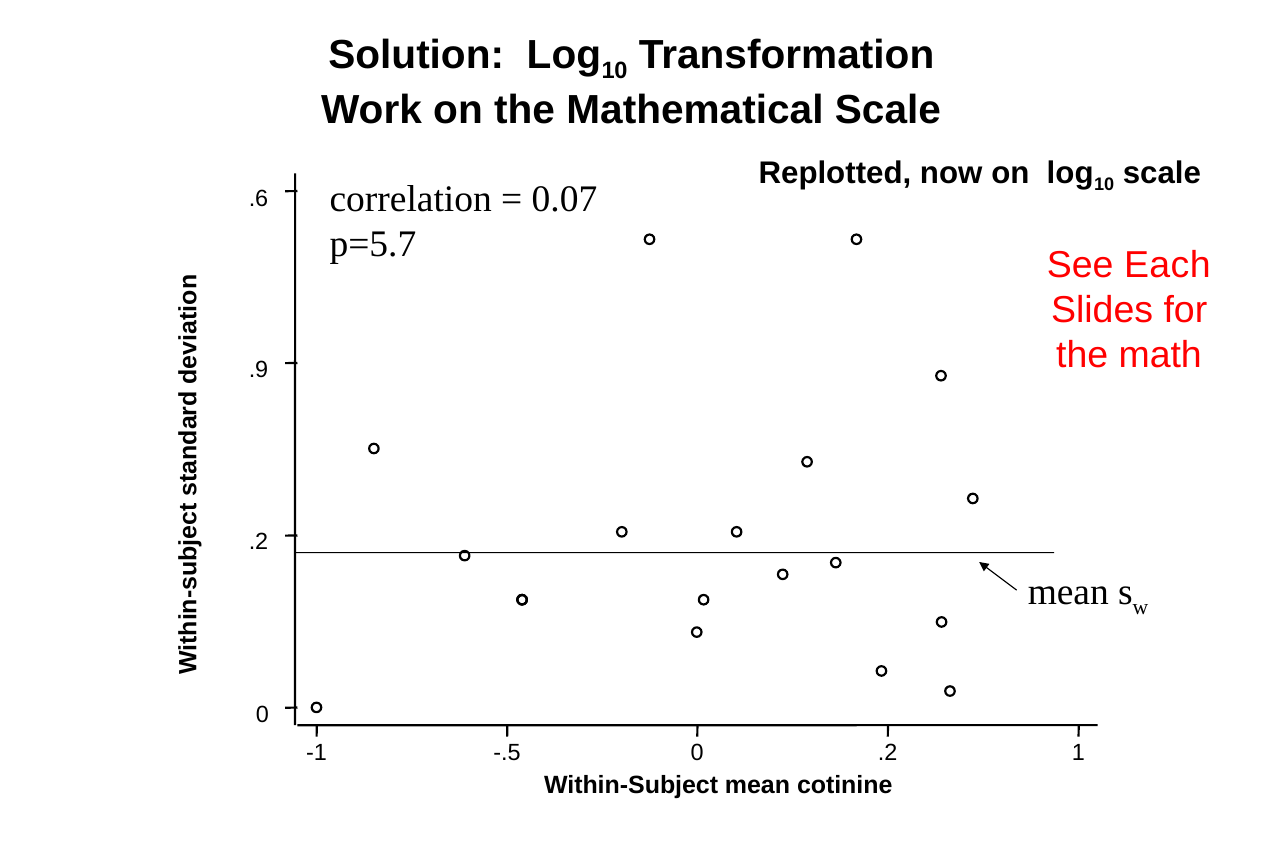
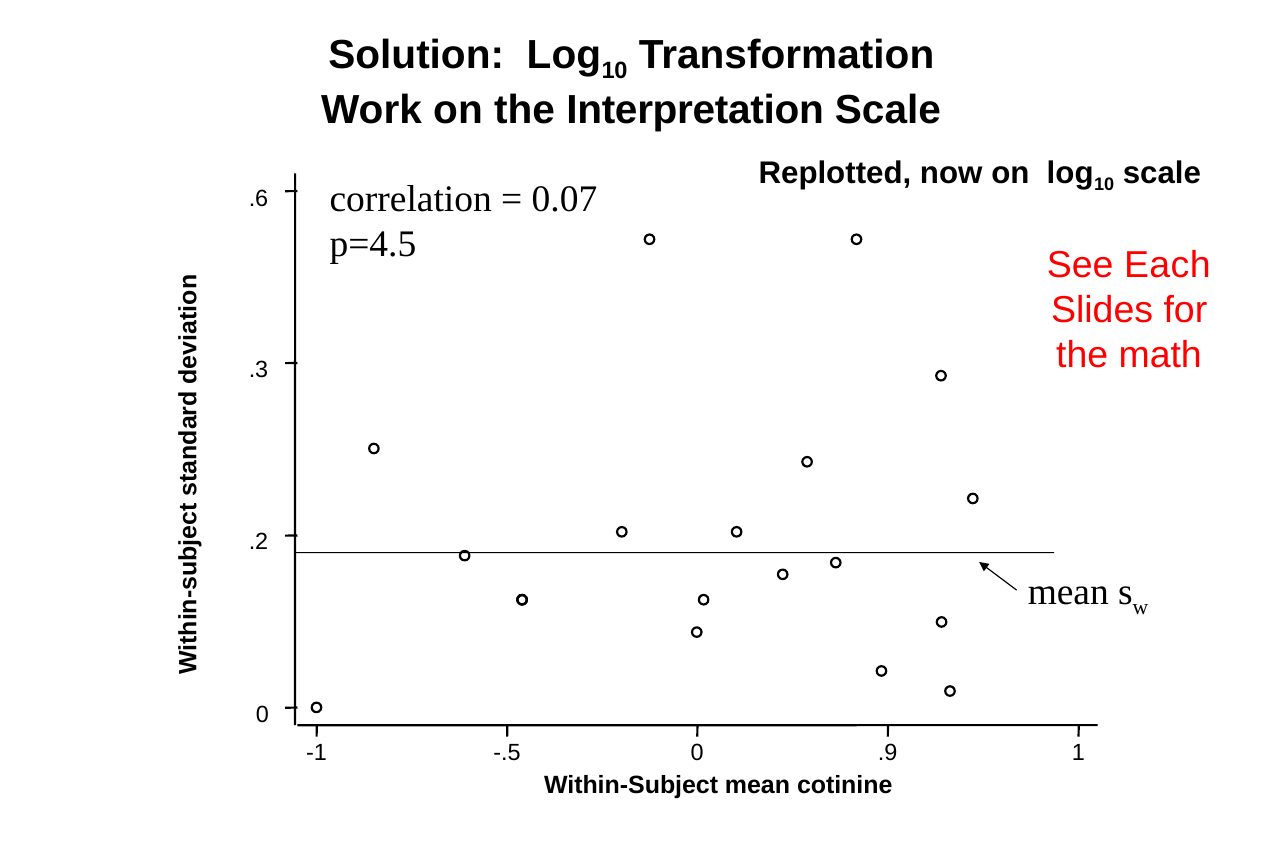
Mathematical: Mathematical -> Interpretation
p=5.7: p=5.7 -> p=4.5
.9: .9 -> .3
-.5 0 .2: .2 -> .9
